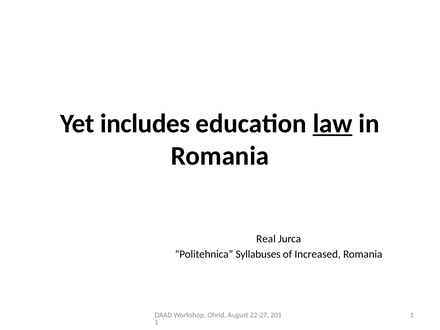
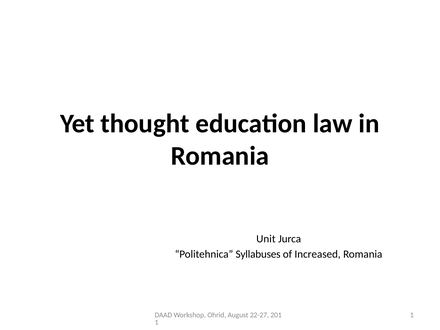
includes: includes -> thought
law underline: present -> none
Real: Real -> Unit
